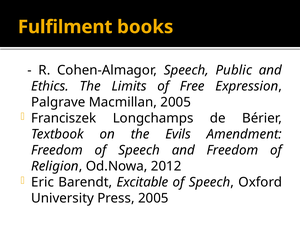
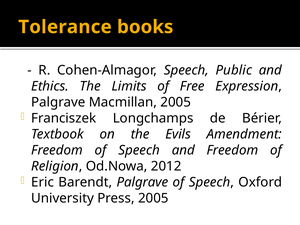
Fulfilment: Fulfilment -> Tolerance
Barendt Excitable: Excitable -> Palgrave
